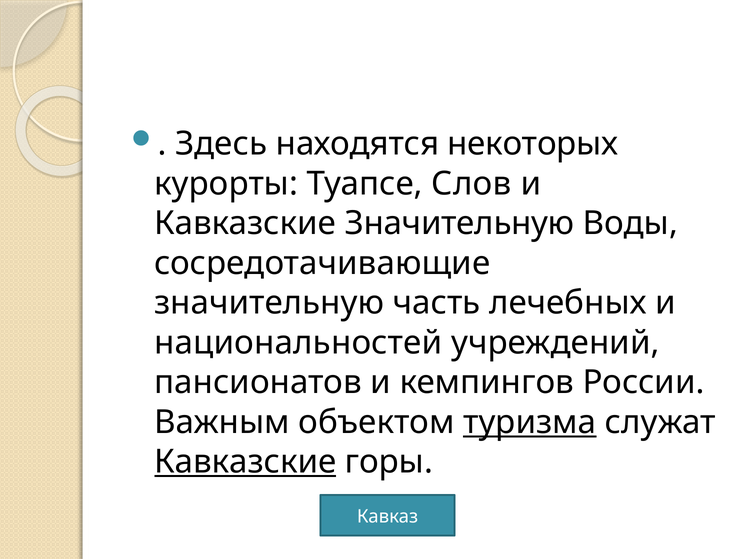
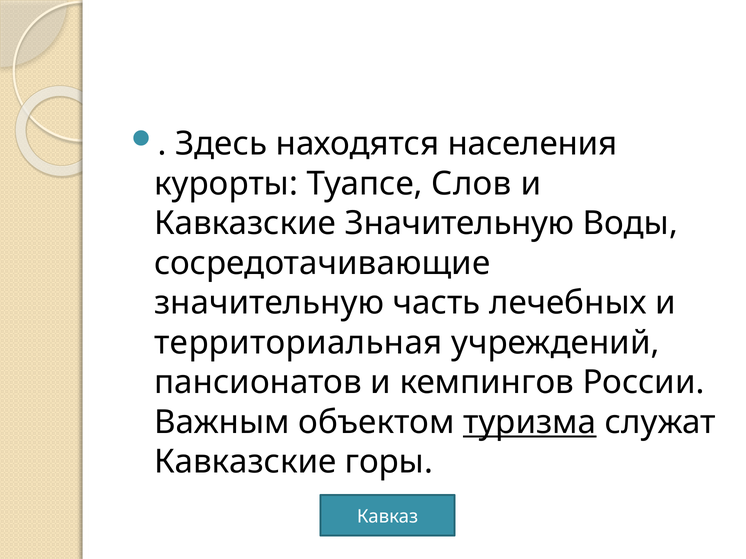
некоторых: некоторых -> населения
национальностей: национальностей -> территориальная
Кавказские at (245, 462) underline: present -> none
